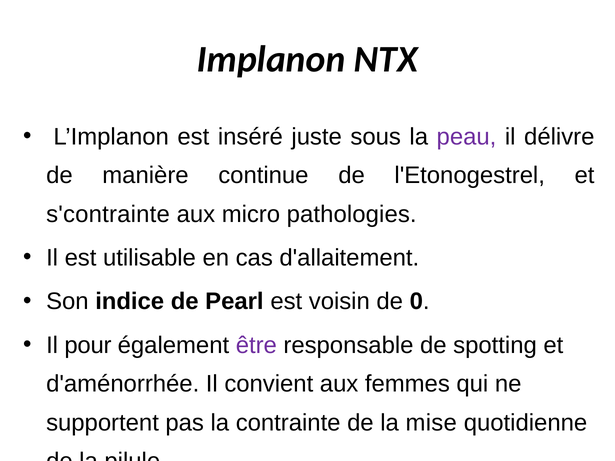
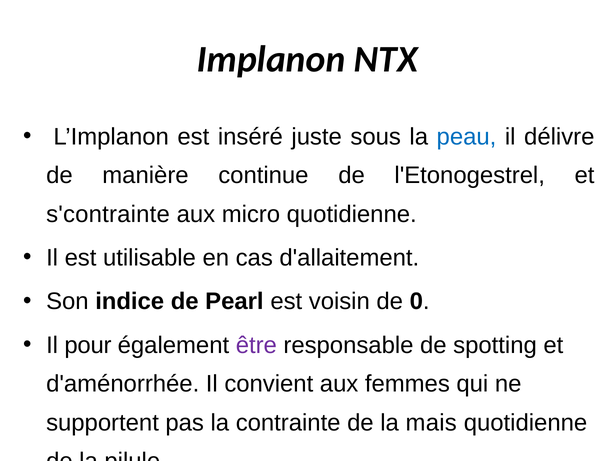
peau colour: purple -> blue
micro pathologies: pathologies -> quotidienne
mise: mise -> mais
